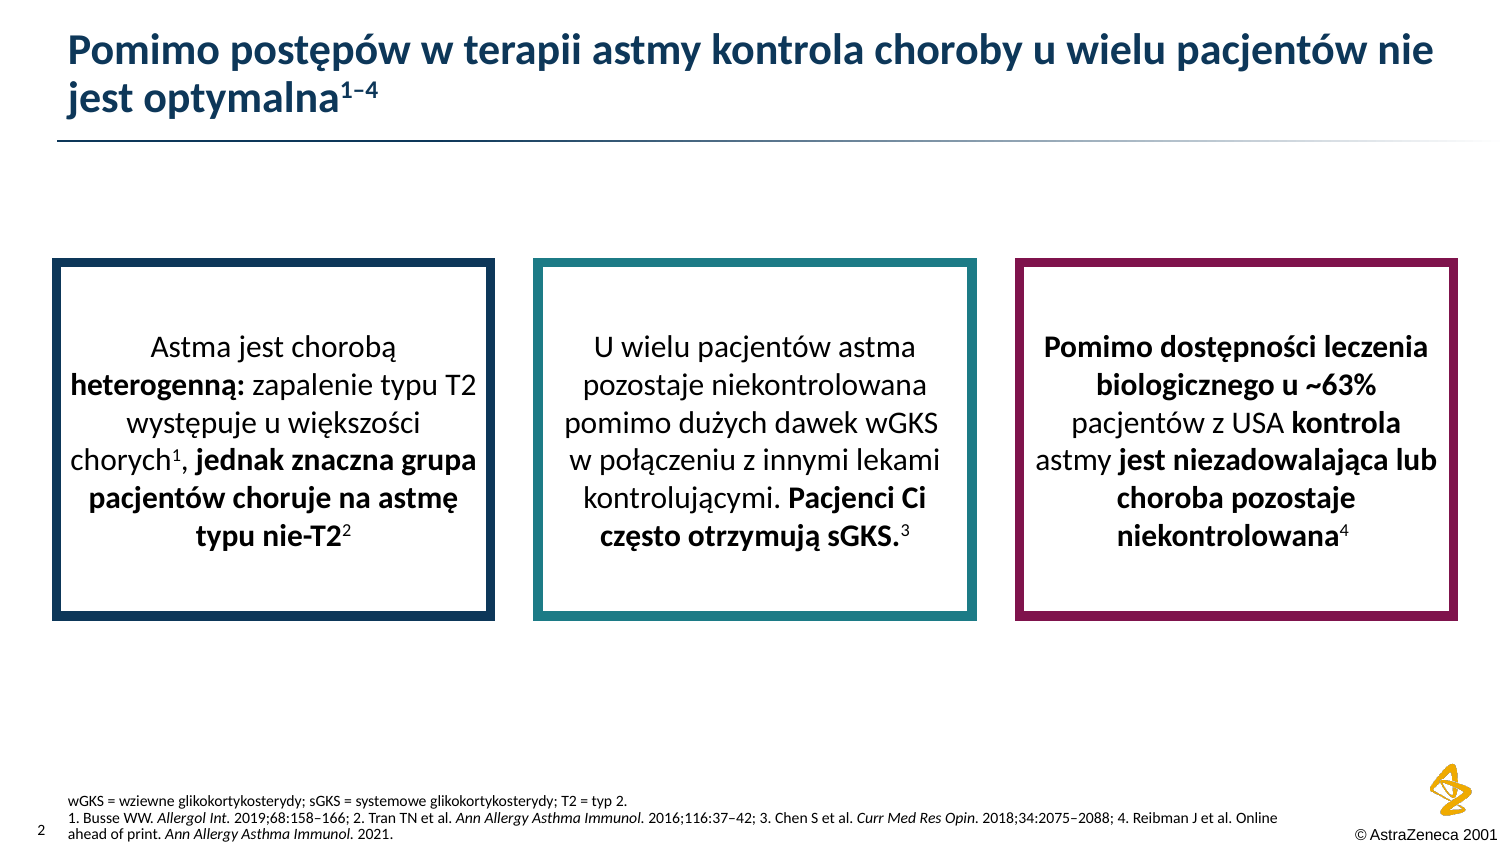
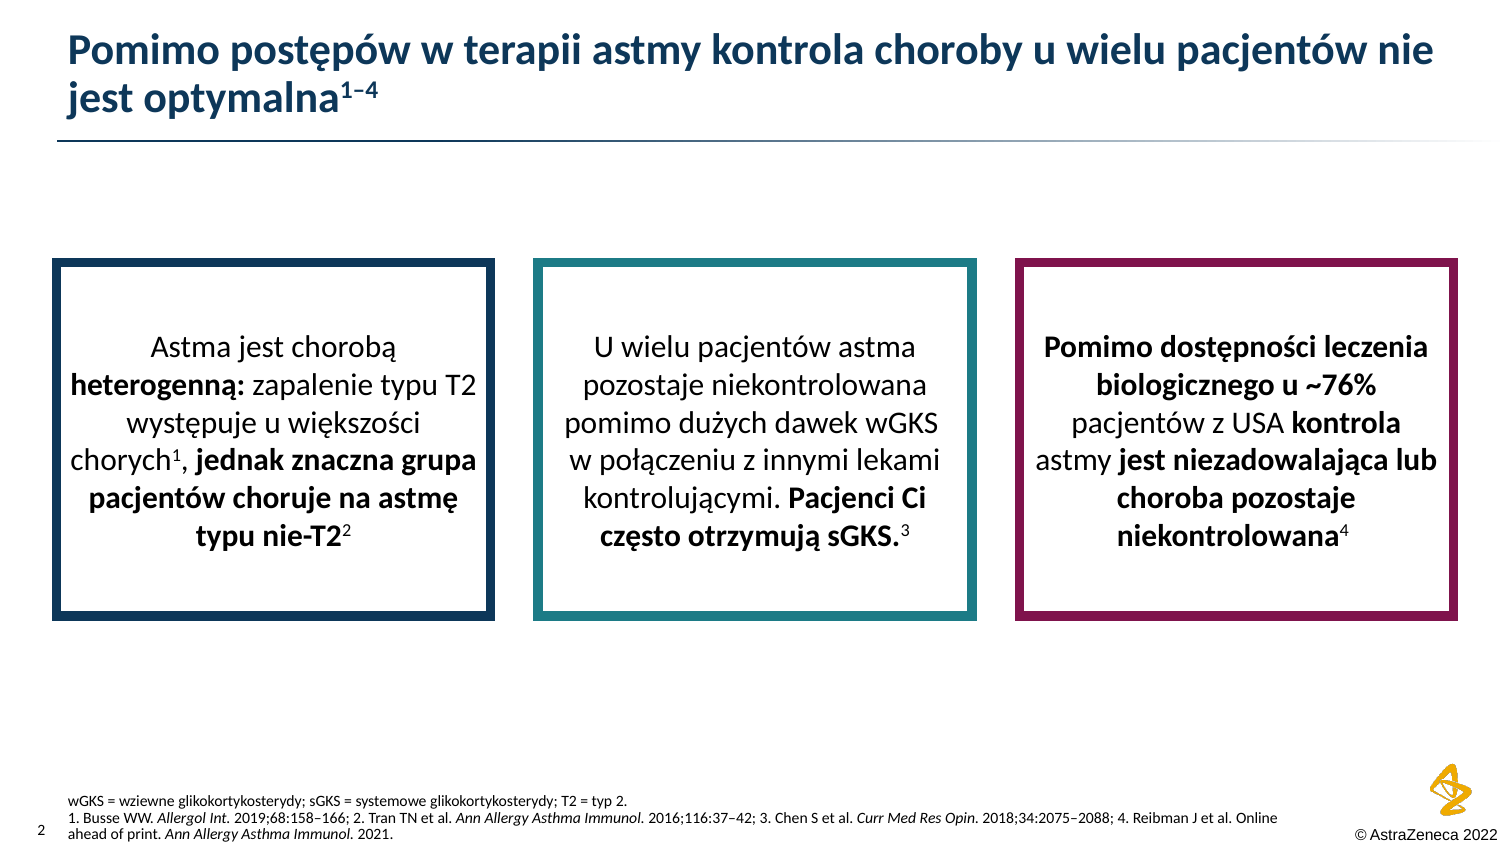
~63%: ~63% -> ~76%
2001: 2001 -> 2022
